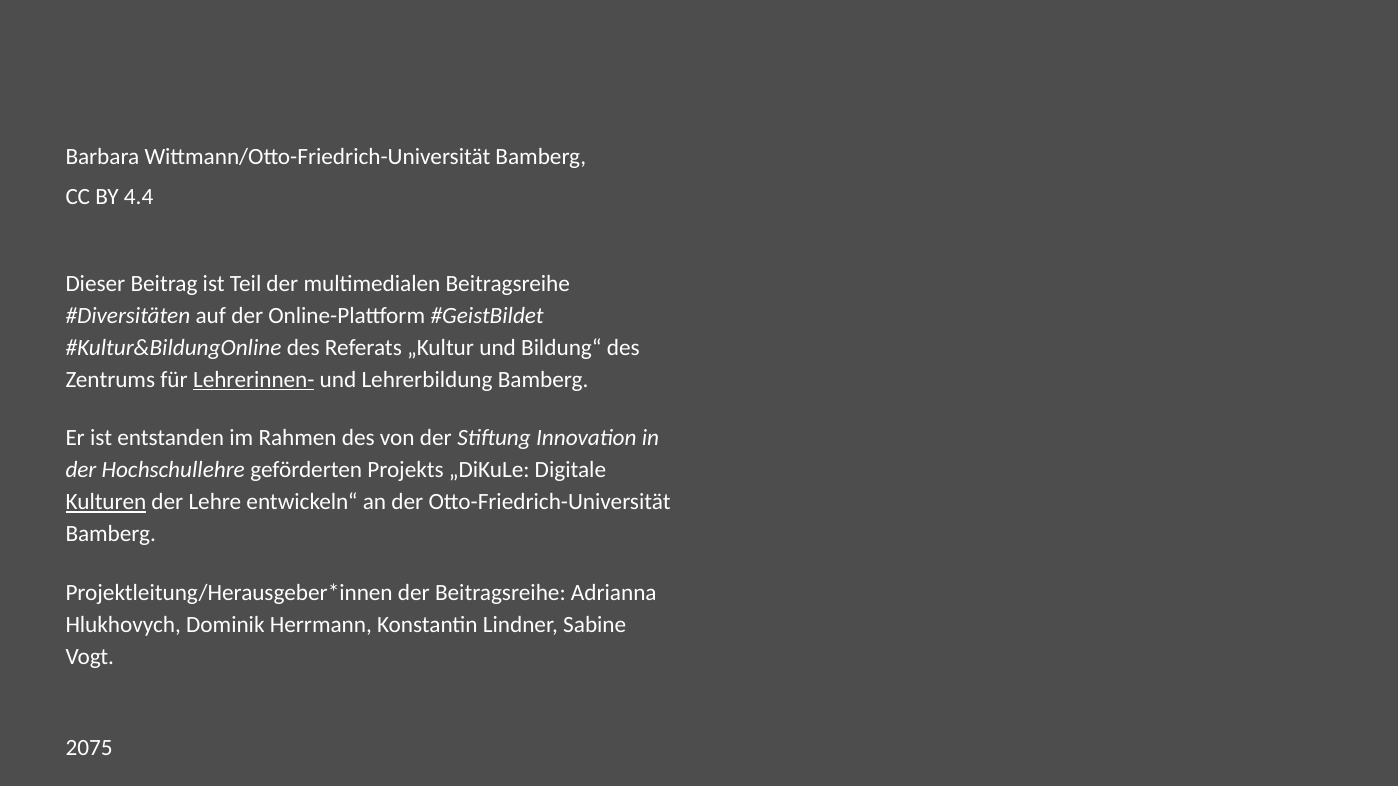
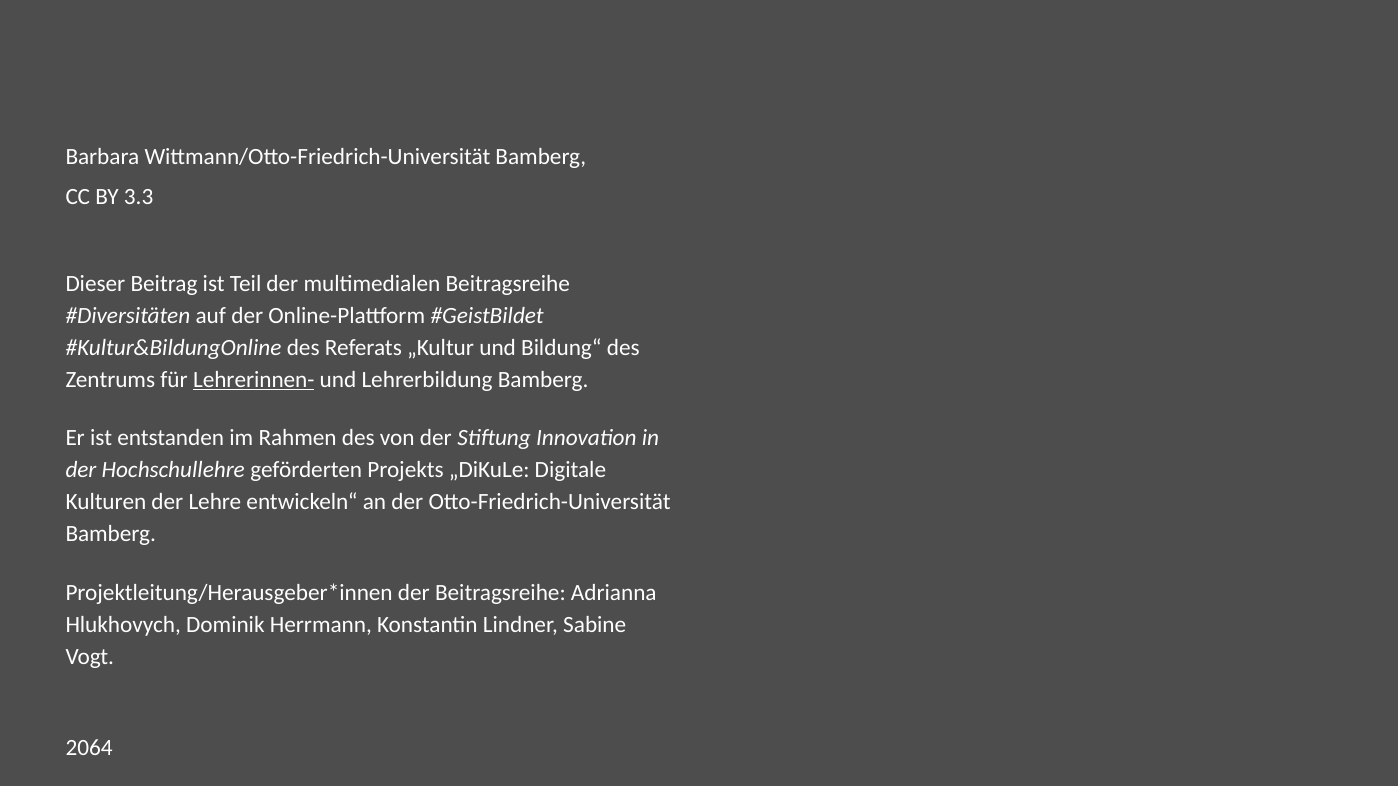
4.4: 4.4 -> 3.3
Kulturen underline: present -> none
2075: 2075 -> 2064
